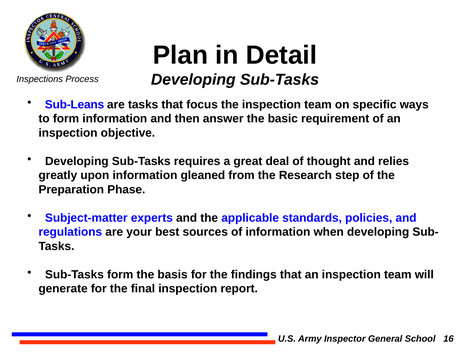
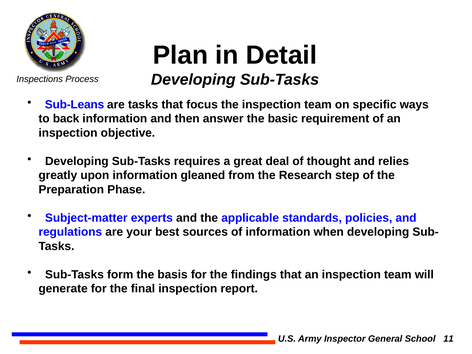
to form: form -> back
16: 16 -> 11
